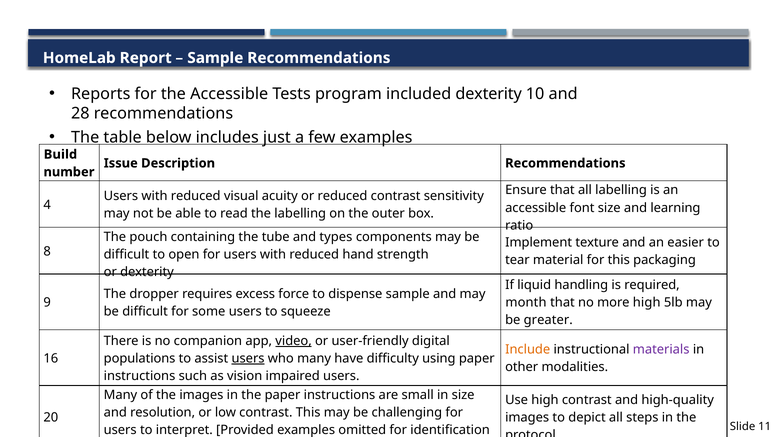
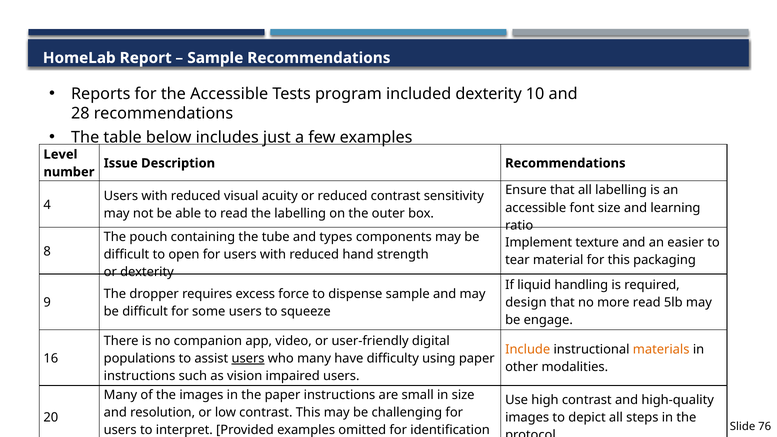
Build: Build -> Level
month: month -> design
more high: high -> read
greater: greater -> engage
video underline: present -> none
materials colour: purple -> orange
11: 11 -> 76
